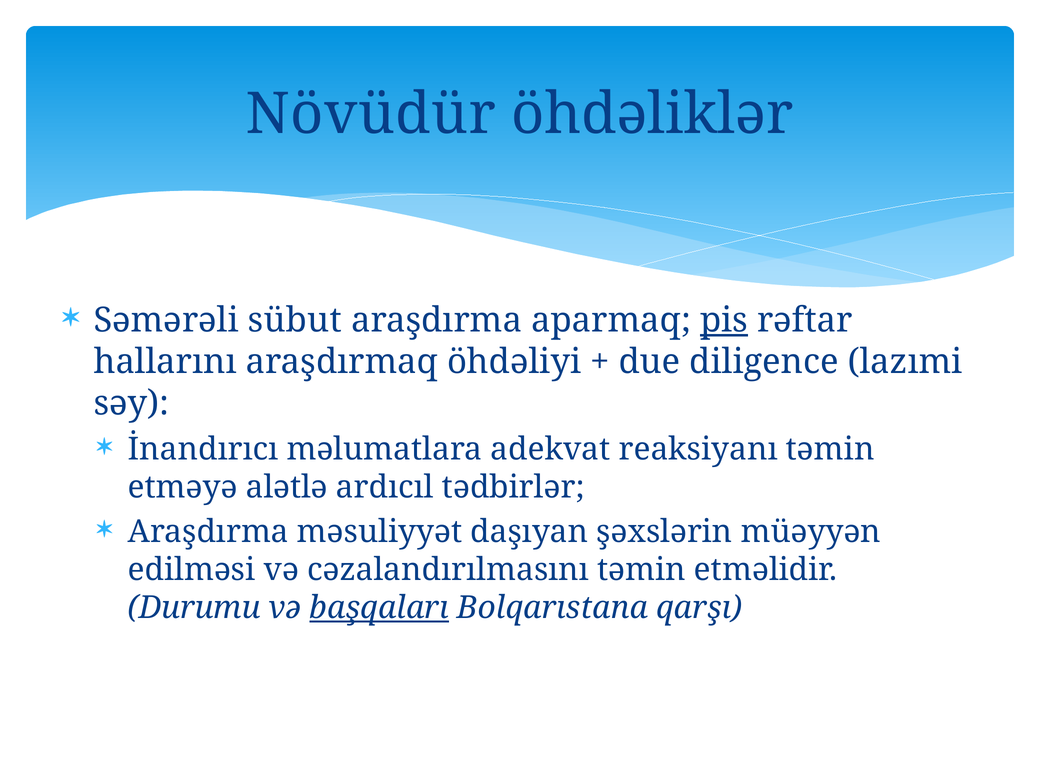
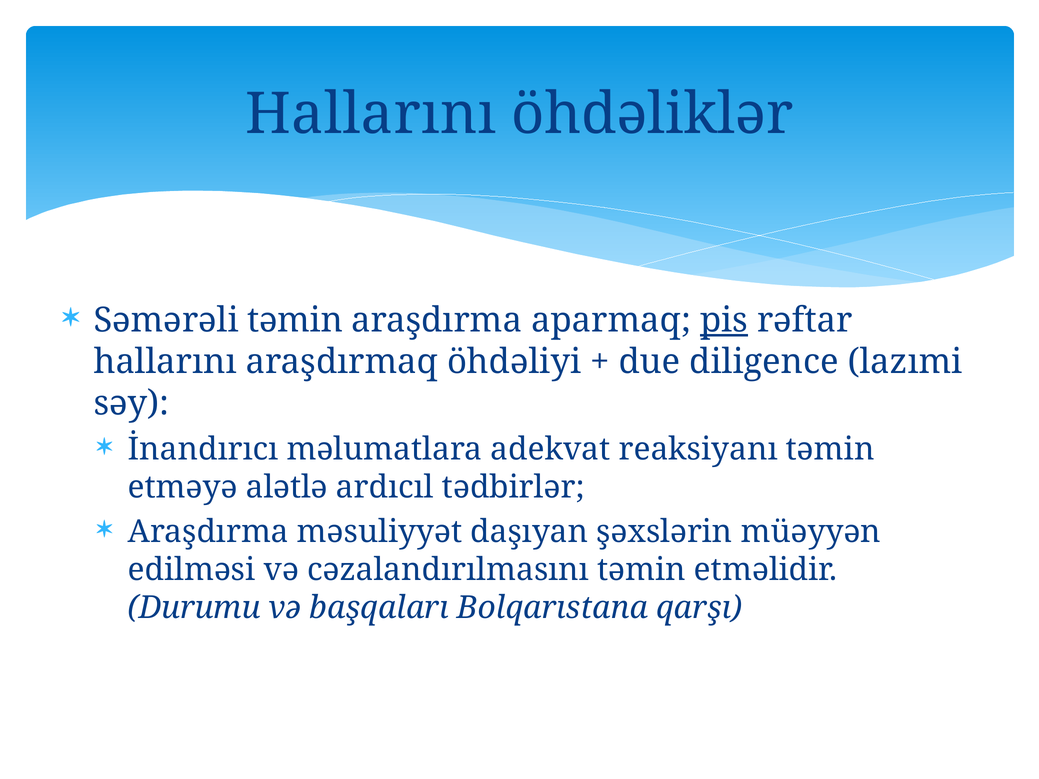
Növüdür at (371, 114): Növüdür -> Hallarını
Səmərəli sübut: sübut -> təmin
başqaları underline: present -> none
